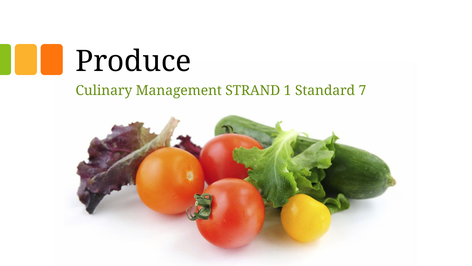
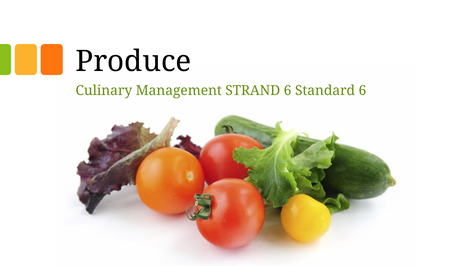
STRAND 1: 1 -> 6
Standard 7: 7 -> 6
